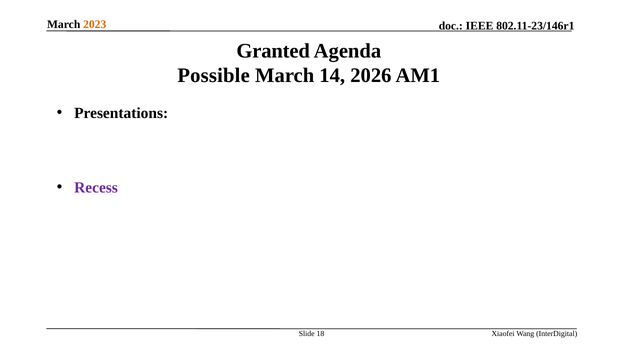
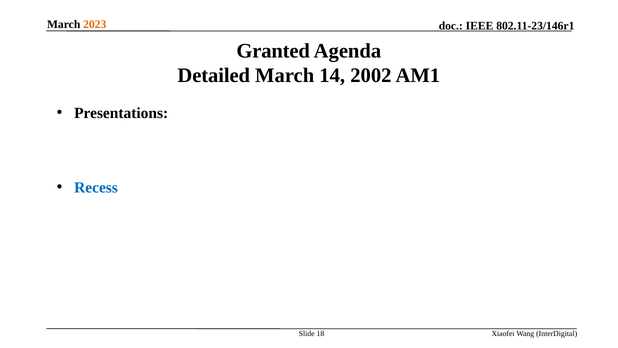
Possible: Possible -> Detailed
2026: 2026 -> 2002
Recess colour: purple -> blue
